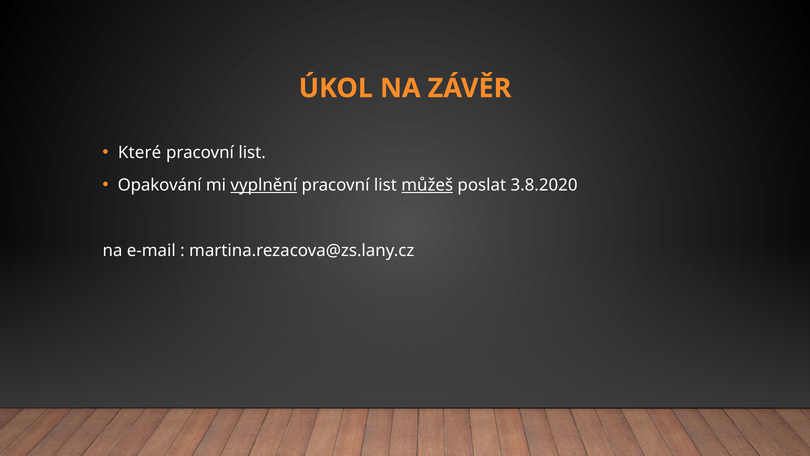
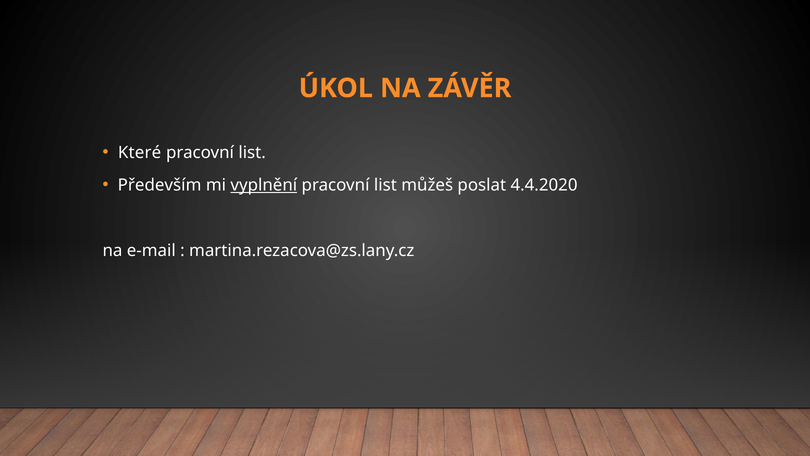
Opakování: Opakování -> Především
můžeš underline: present -> none
3.8.2020: 3.8.2020 -> 4.4.2020
